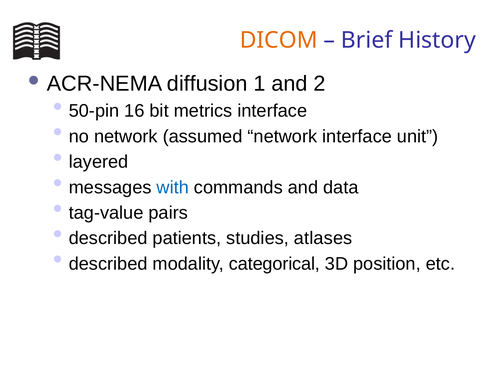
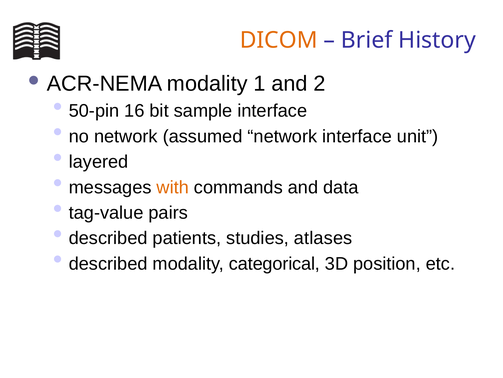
ACR-NEMA diffusion: diffusion -> modality
metrics: metrics -> sample
with colour: blue -> orange
